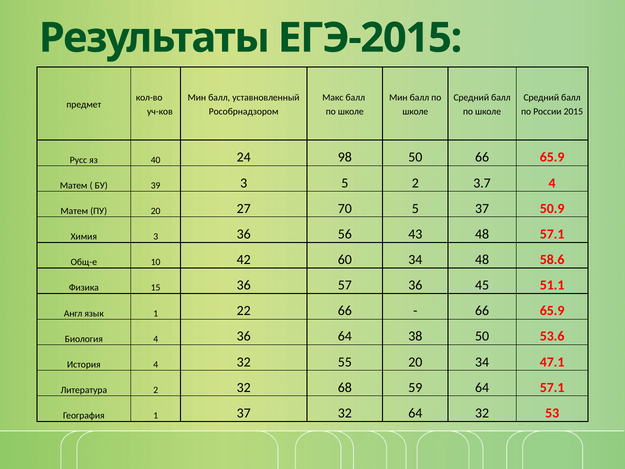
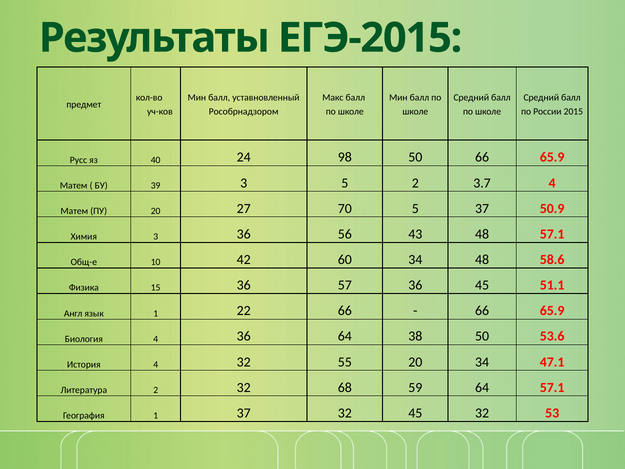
32 64: 64 -> 45
